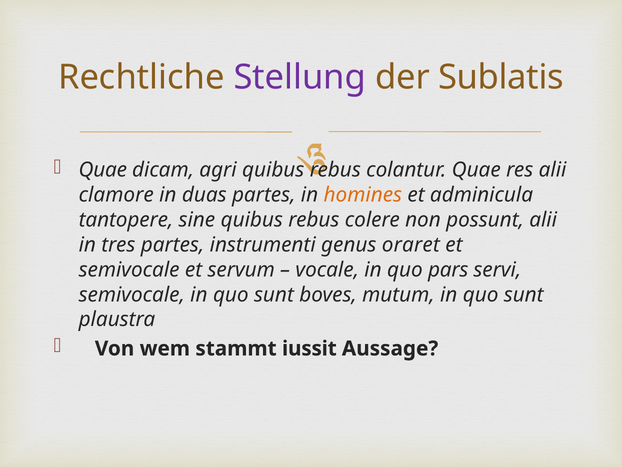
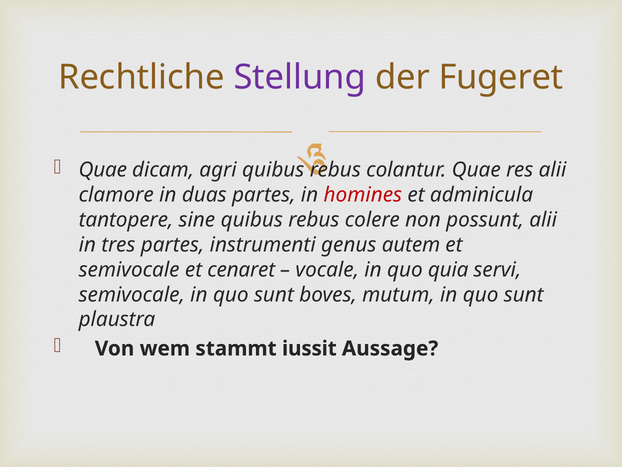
Sublatis: Sublatis -> Fugeret
homines colour: orange -> red
oraret: oraret -> autem
servum: servum -> cenaret
pars: pars -> quia
